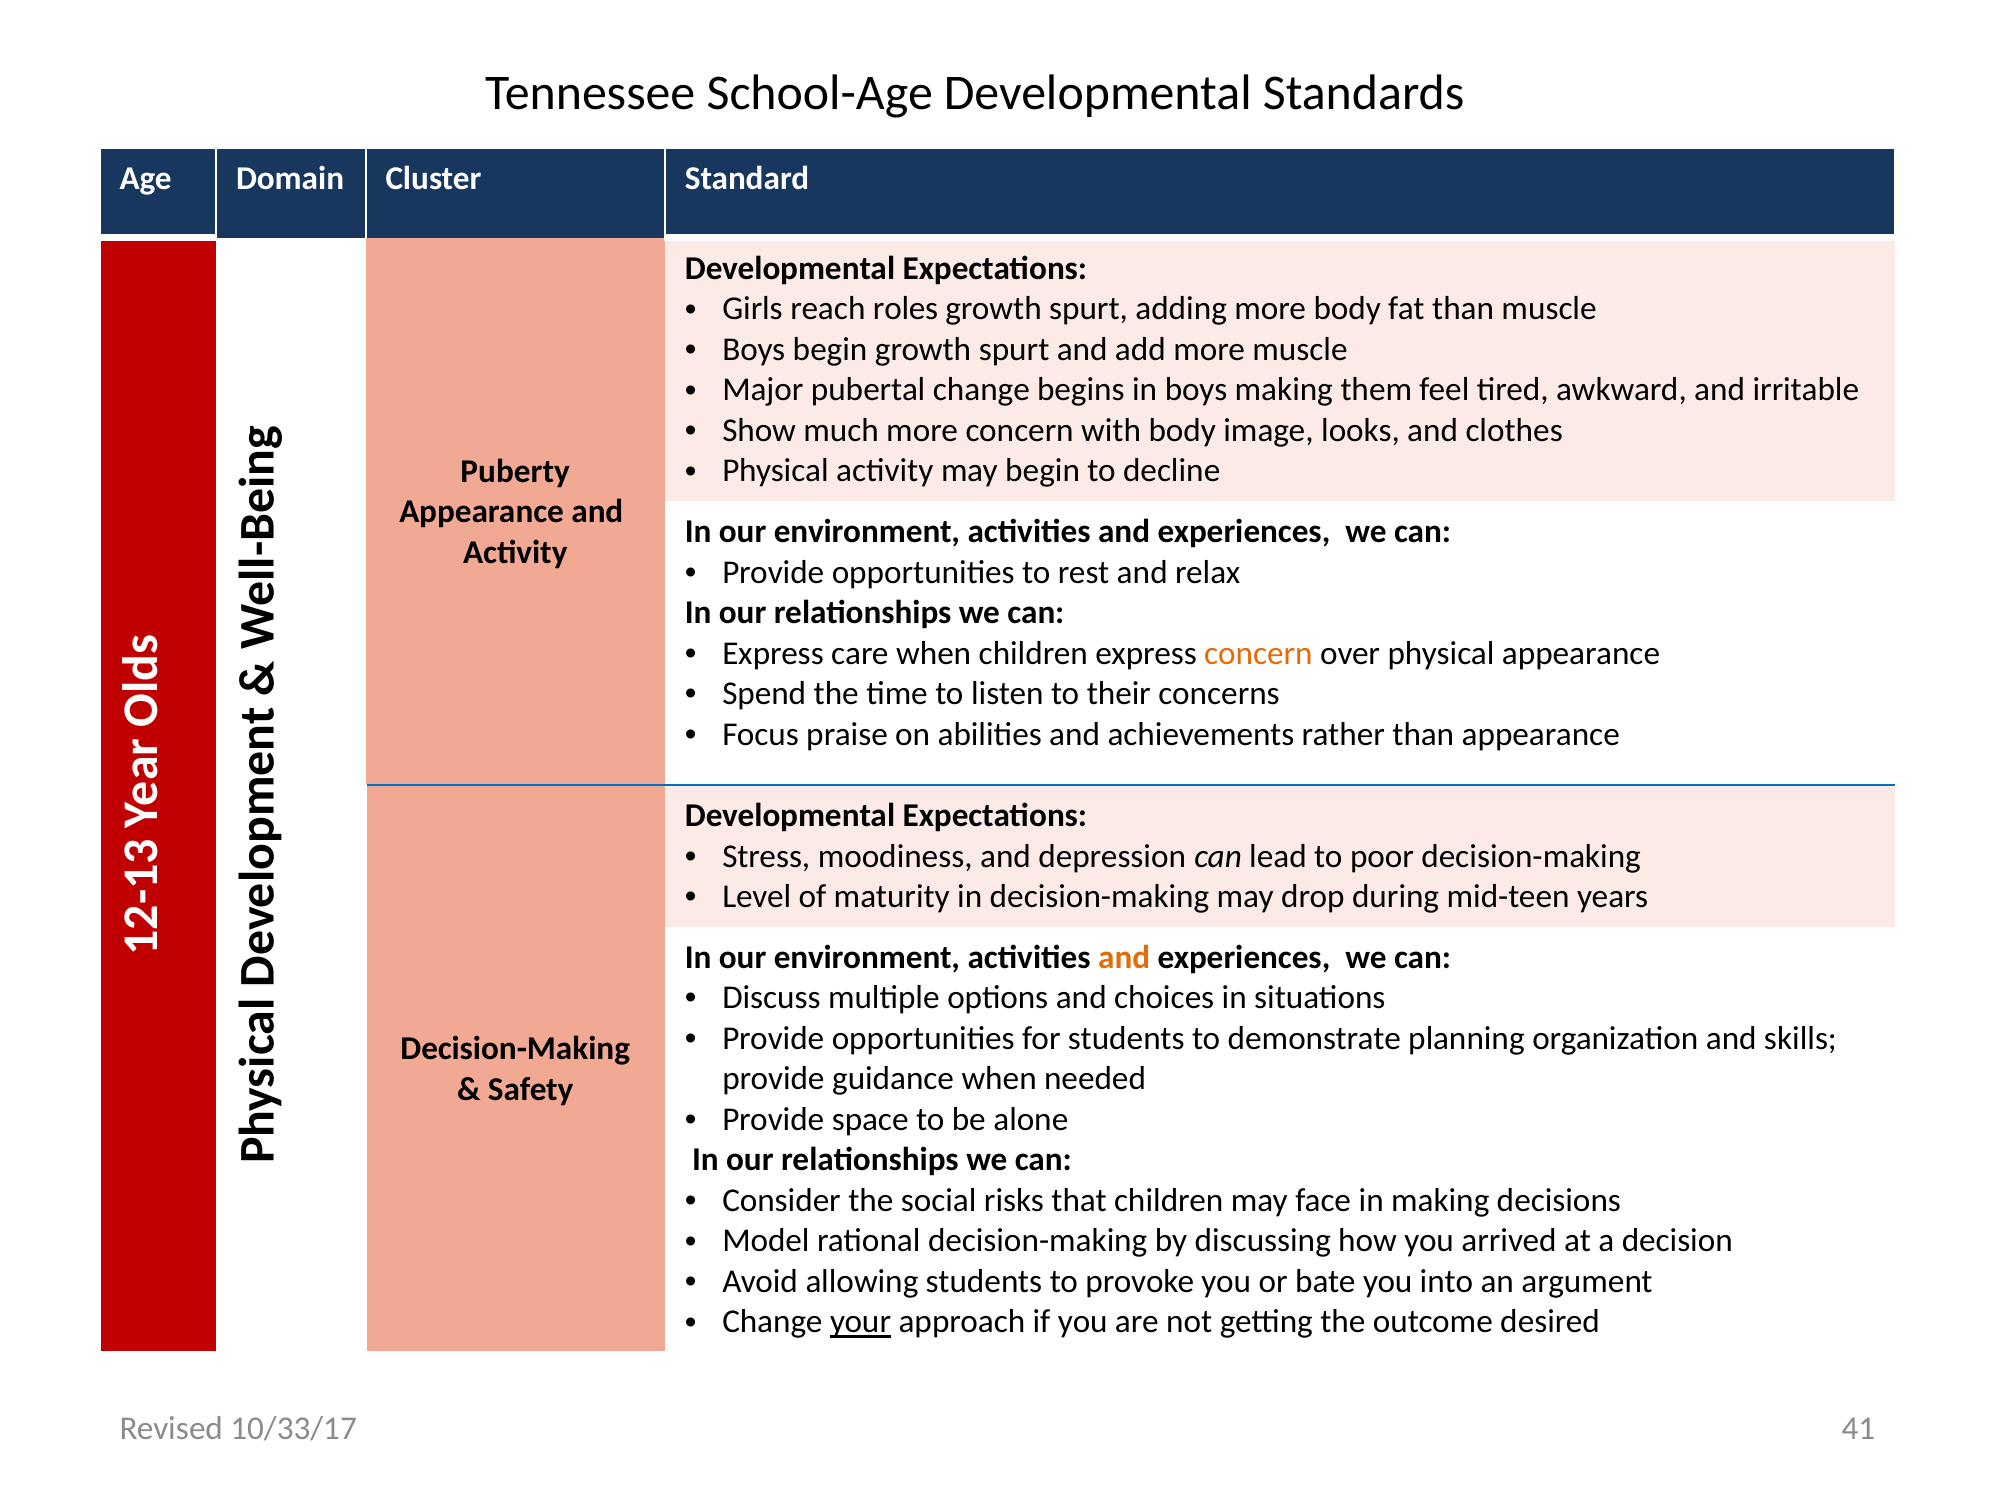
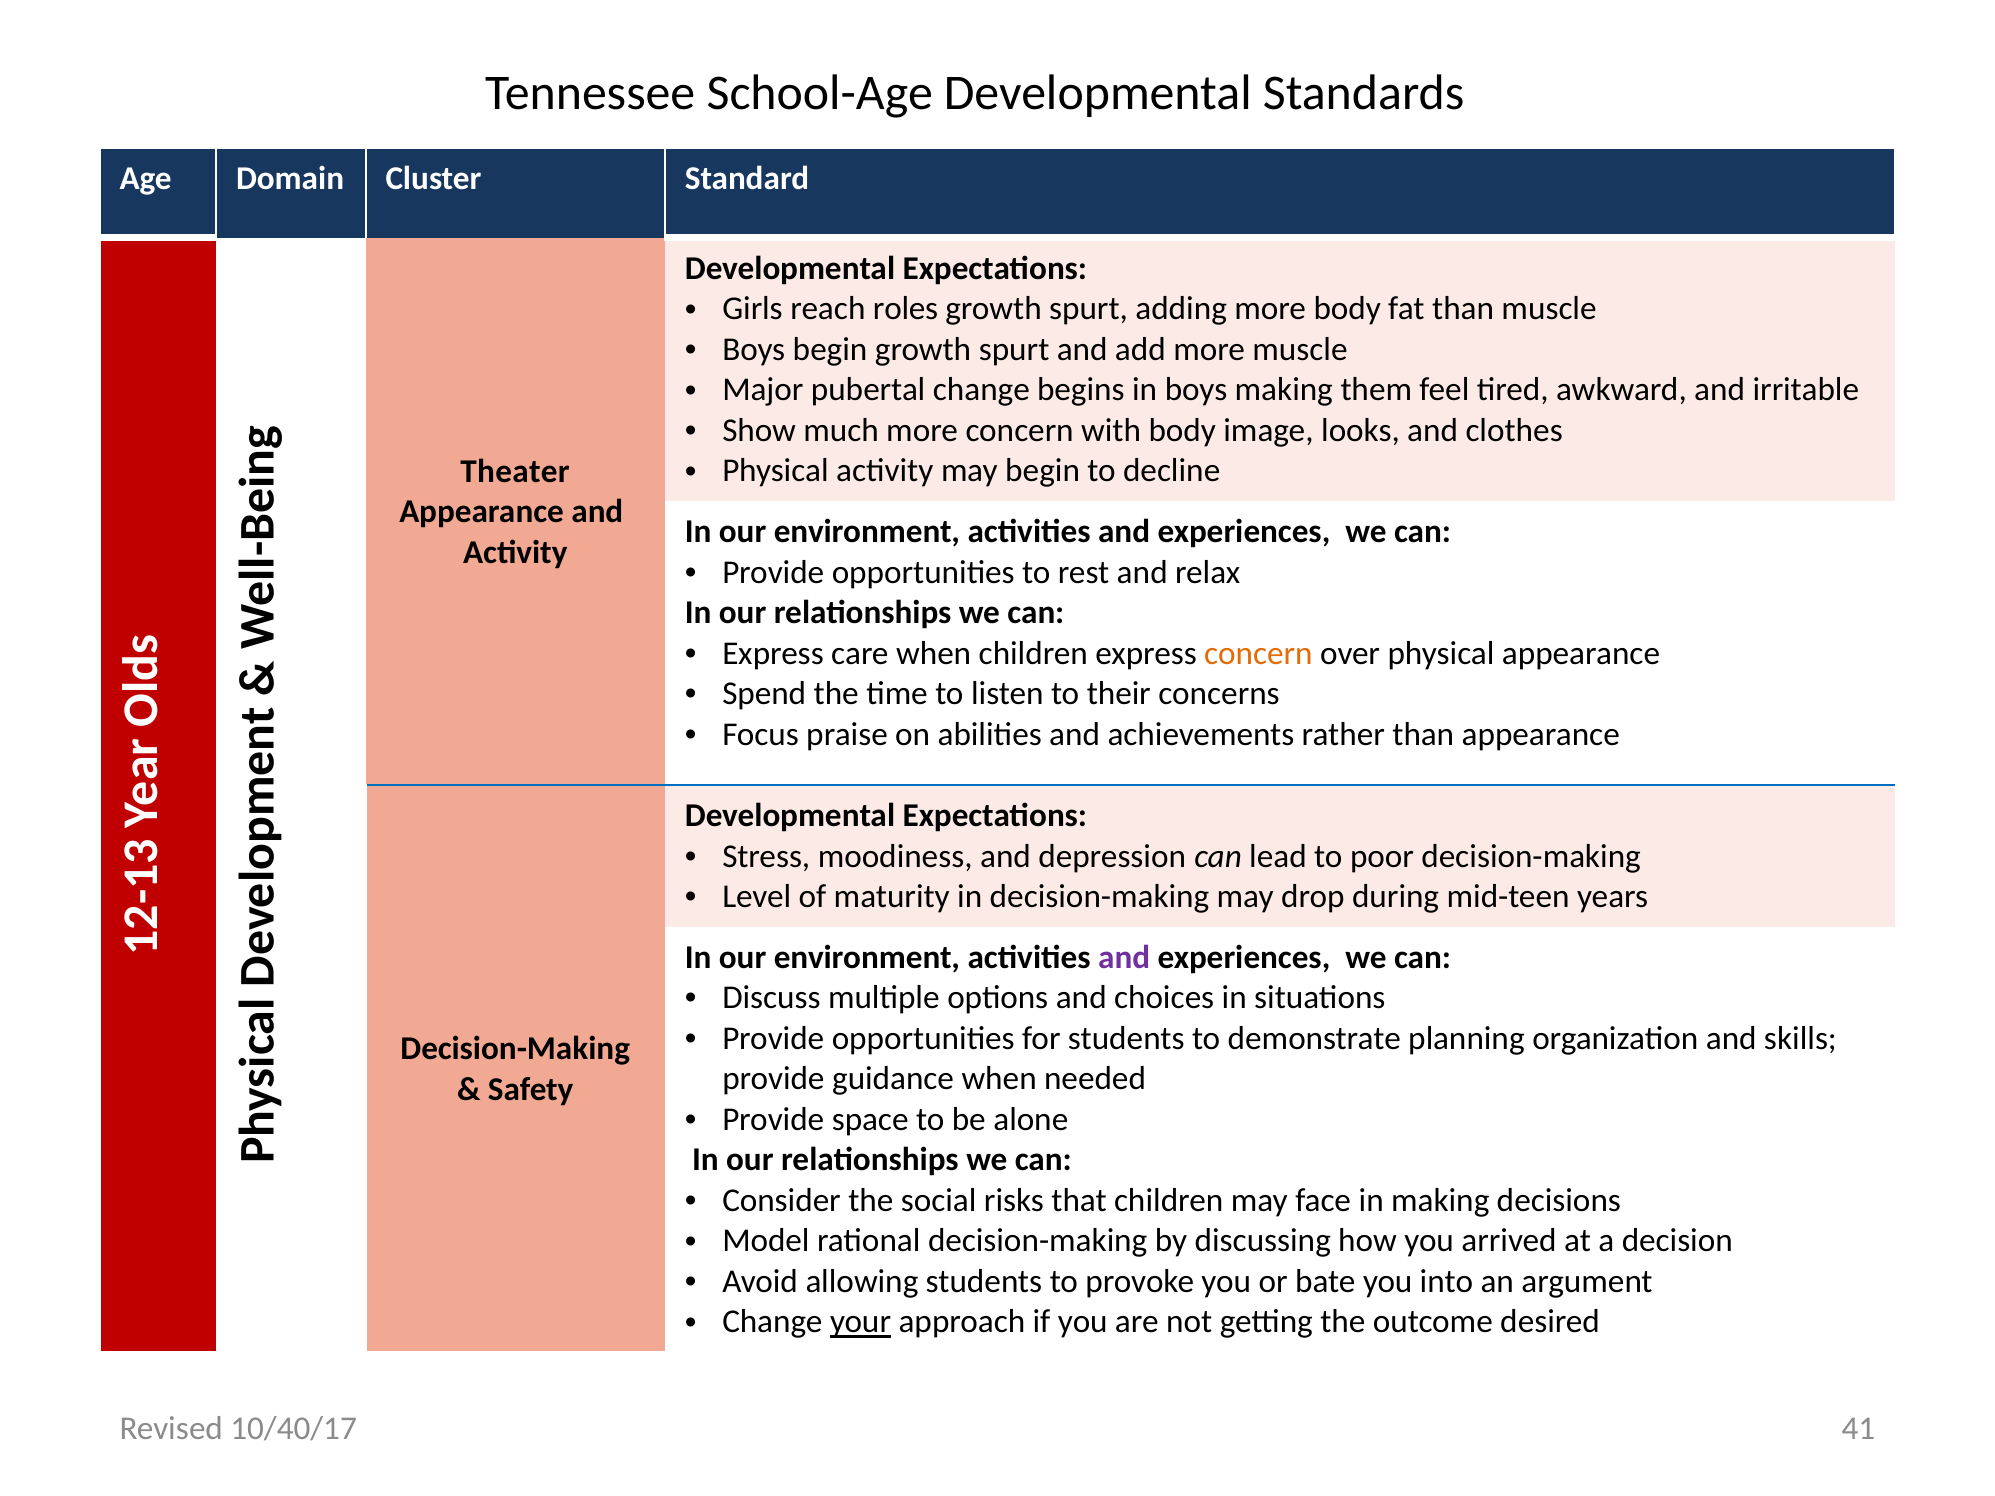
Puberty: Puberty -> Theater
and at (1124, 957) colour: orange -> purple
10/33/17: 10/33/17 -> 10/40/17
